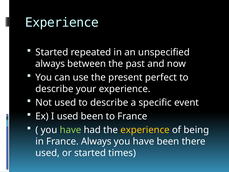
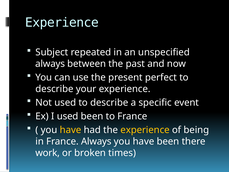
Started at (52, 52): Started -> Subject
have at (71, 130) colour: light green -> yellow
used at (48, 153): used -> work
or started: started -> broken
